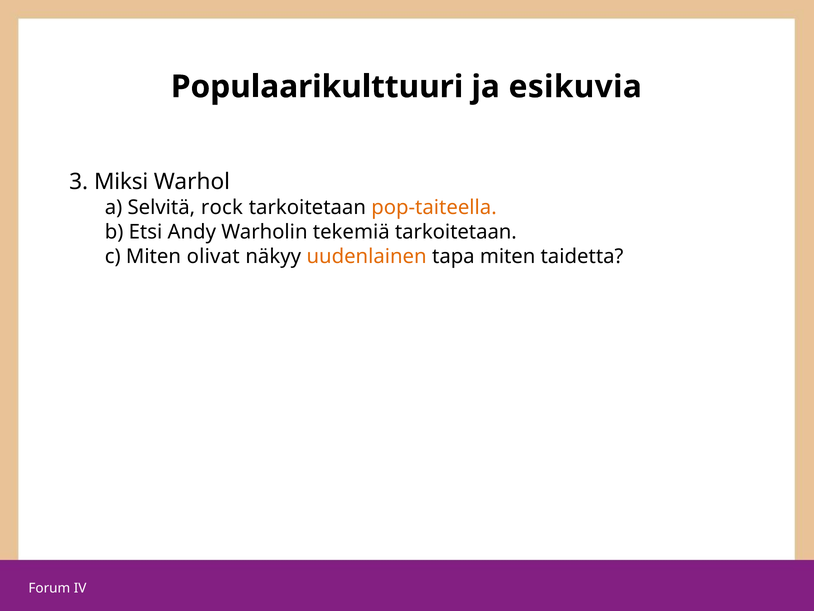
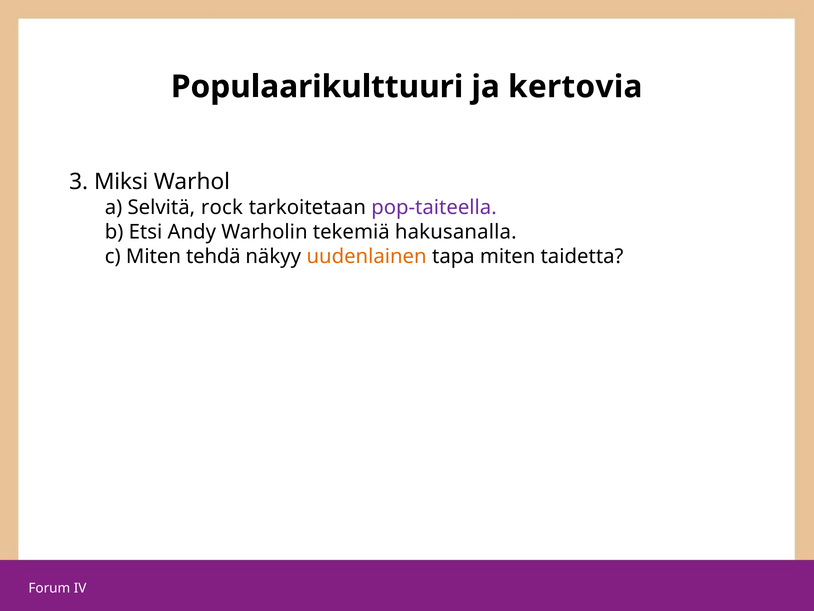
esikuvia: esikuvia -> kertovia
pop-taiteella colour: orange -> purple
tekemiä tarkoitetaan: tarkoitetaan -> hakusanalla
olivat: olivat -> tehdä
